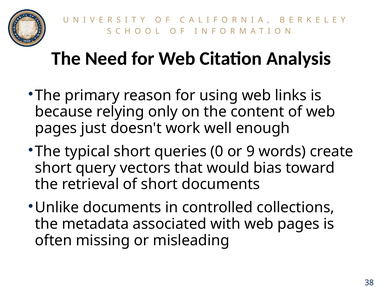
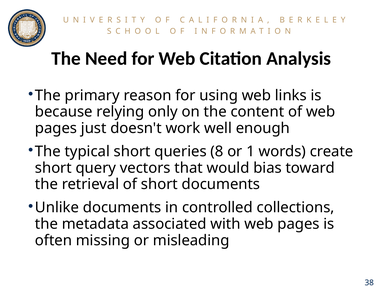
0: 0 -> 8
9: 9 -> 1
